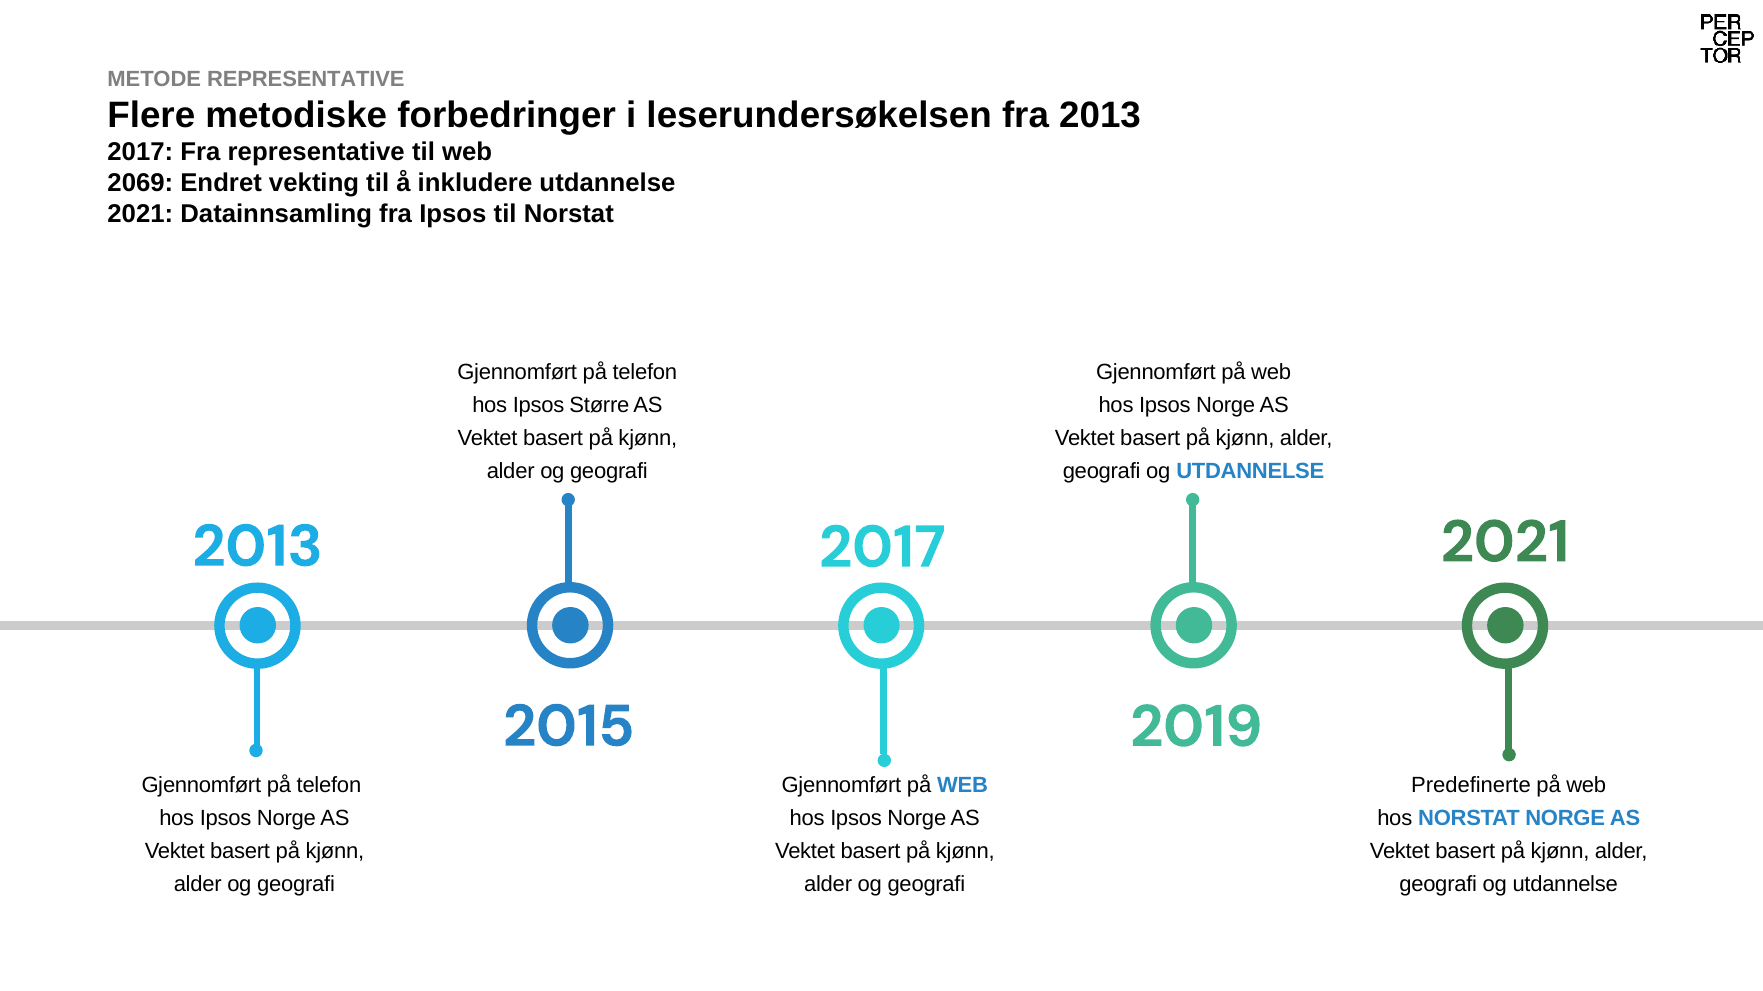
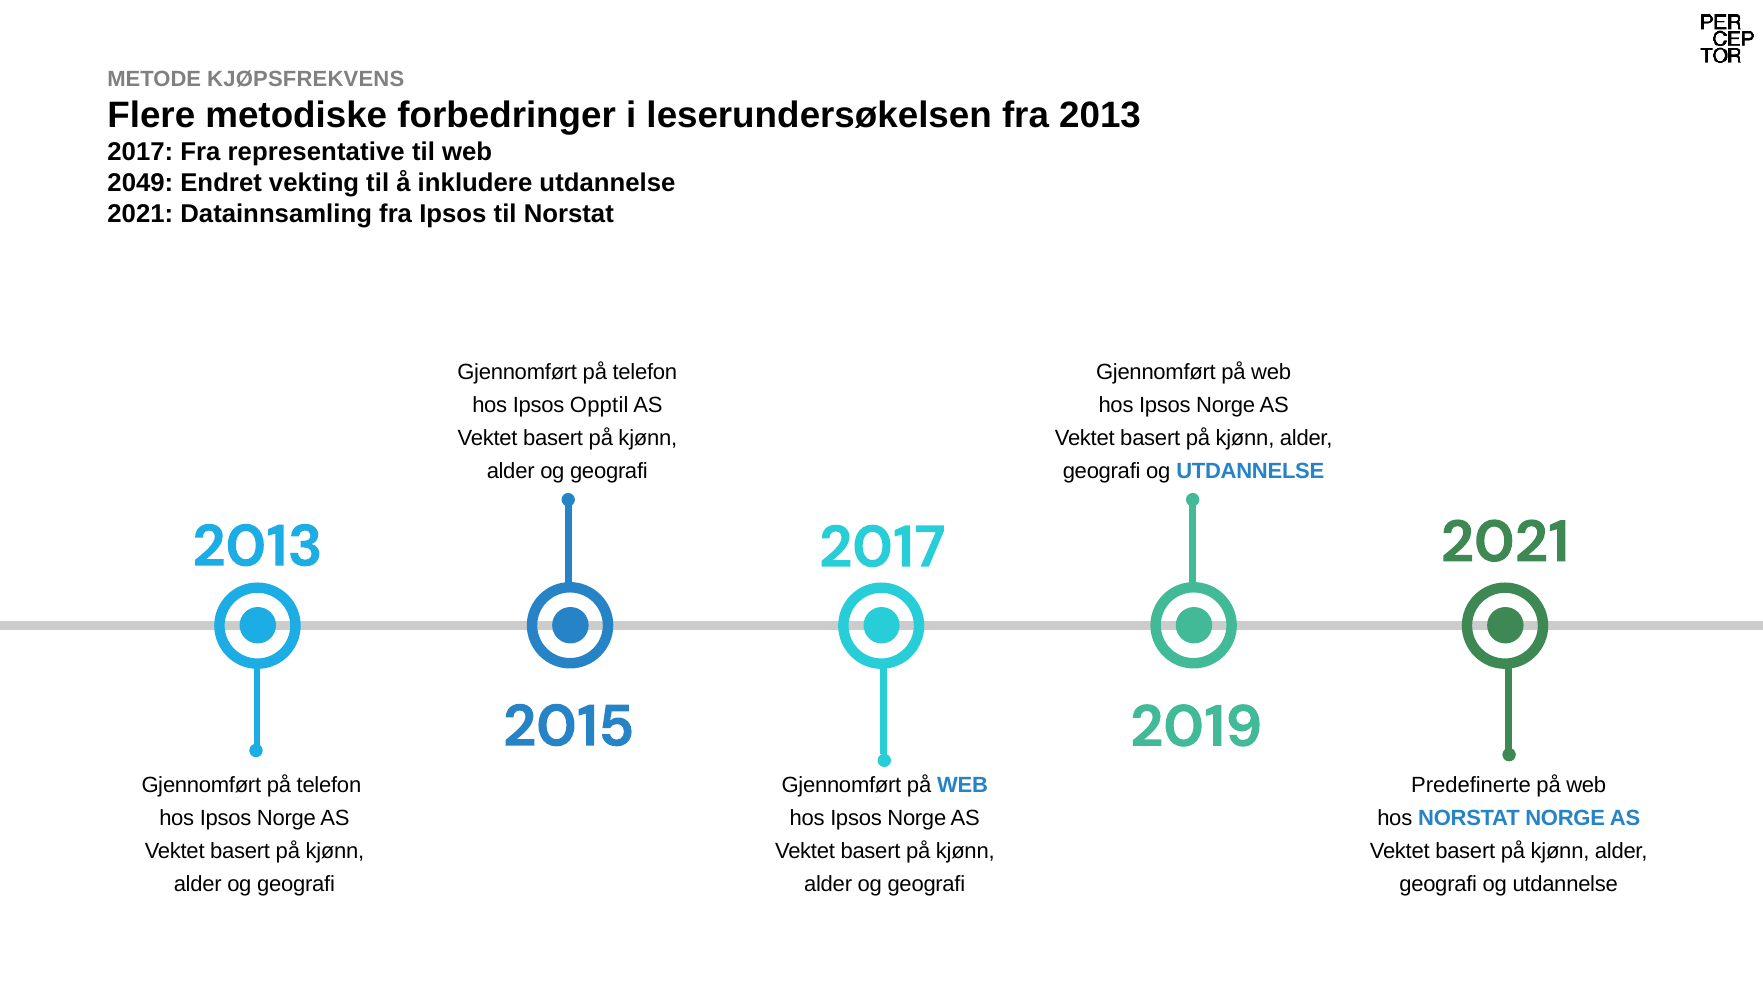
METODE REPRESENTATIVE: REPRESENTATIVE -> KJØPSFREKVENS
2069: 2069 -> 2049
Større: Større -> Opptil
